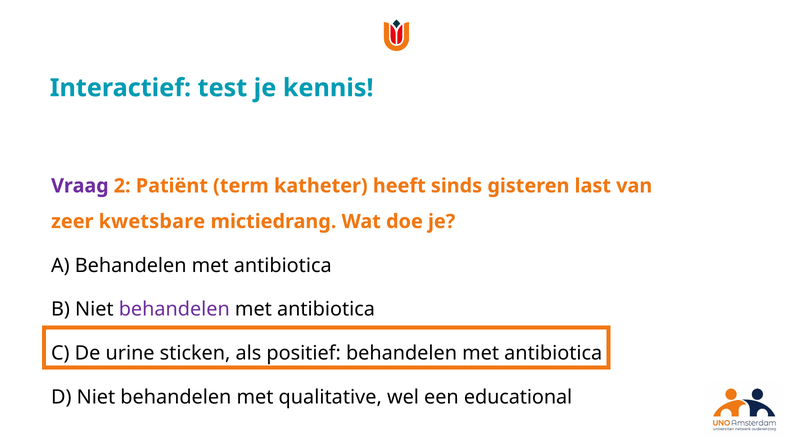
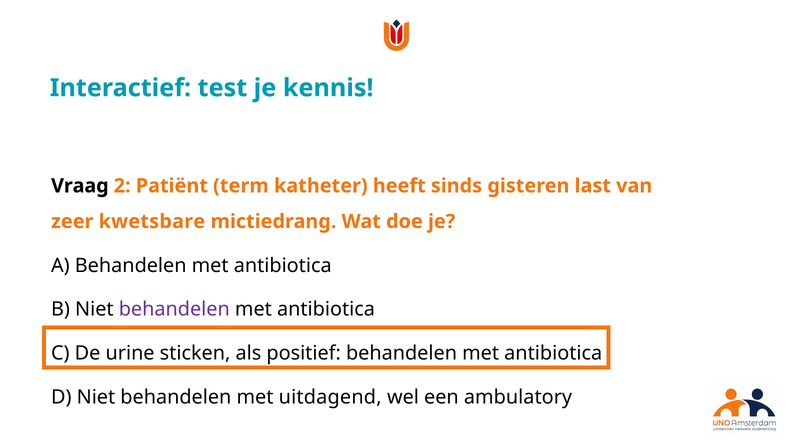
Vraag colour: purple -> black
qualitative: qualitative -> uitdagend
educational: educational -> ambulatory
